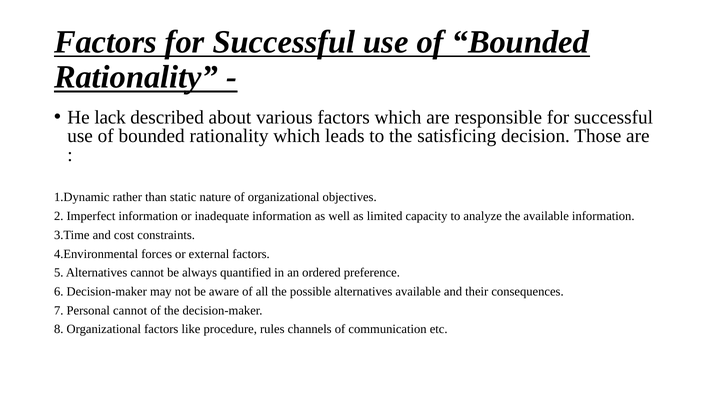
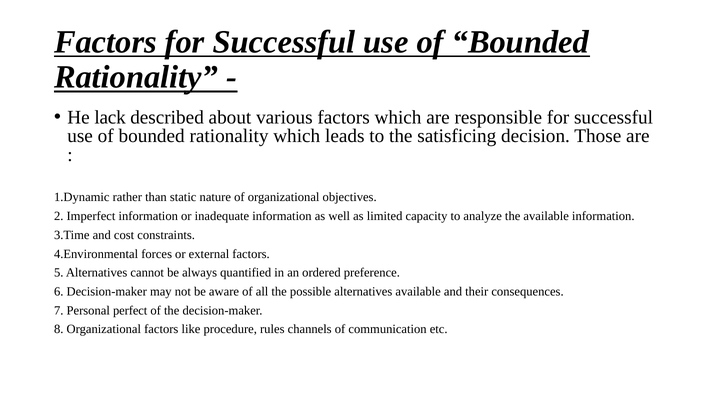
Personal cannot: cannot -> perfect
